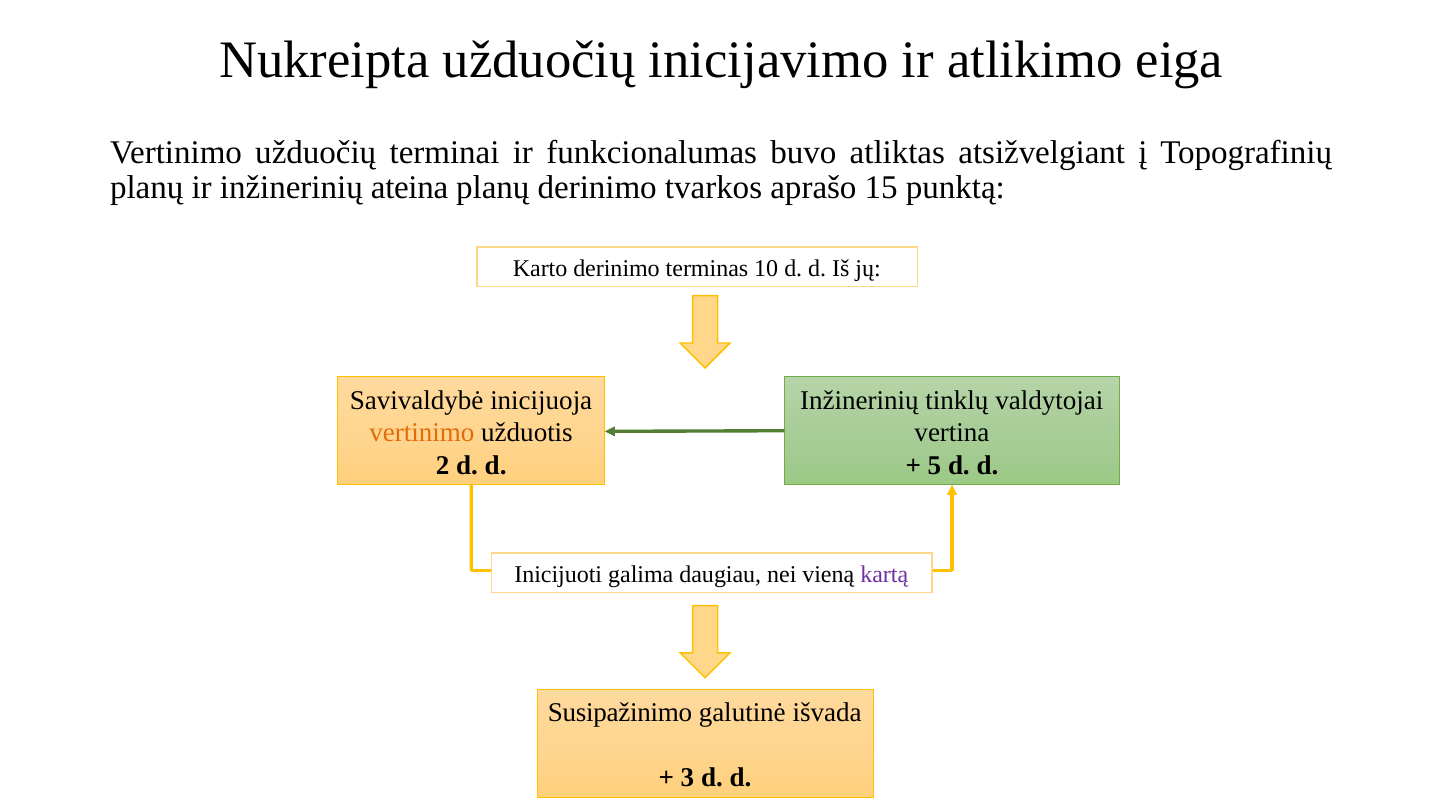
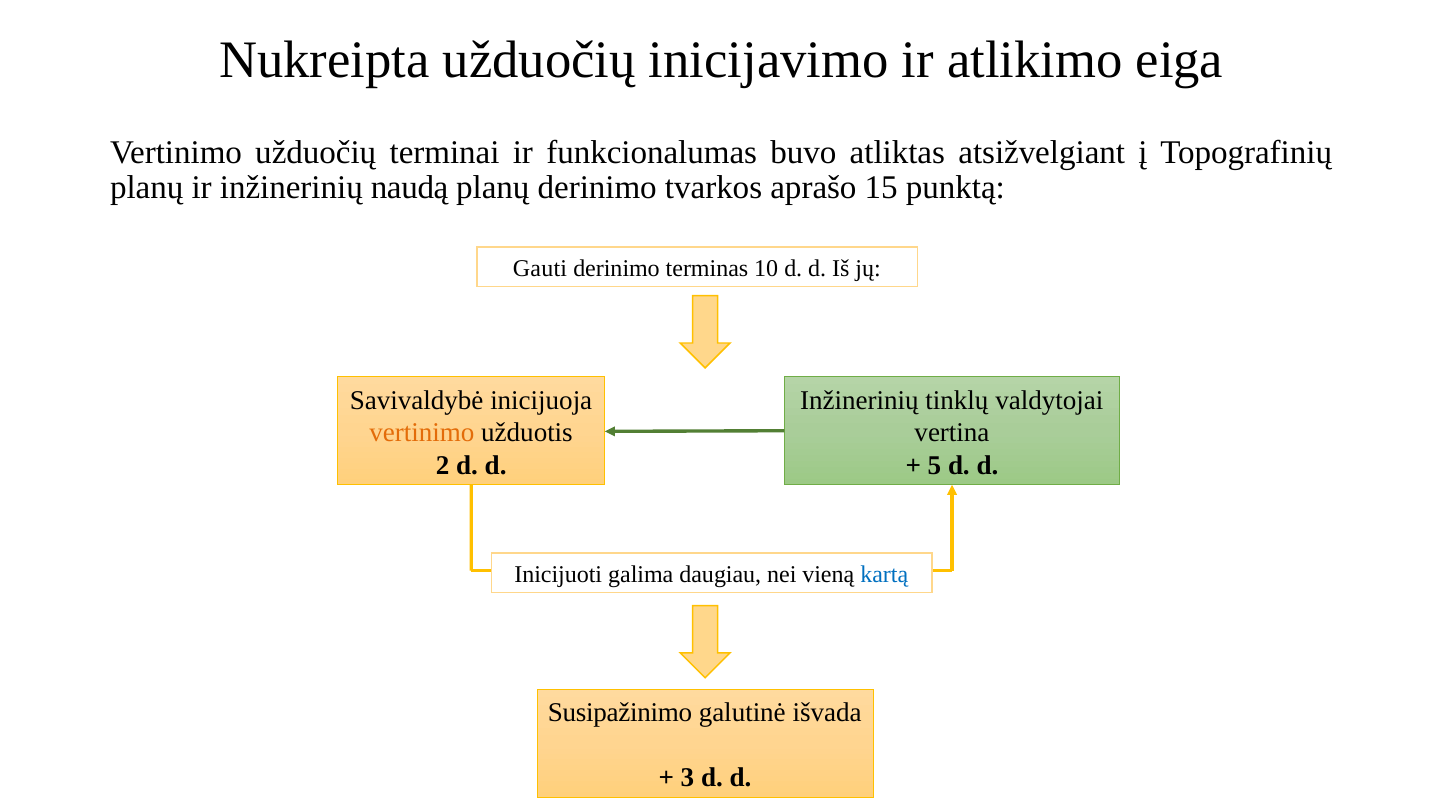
ateina: ateina -> naudą
Karto: Karto -> Gauti
kartą colour: purple -> blue
